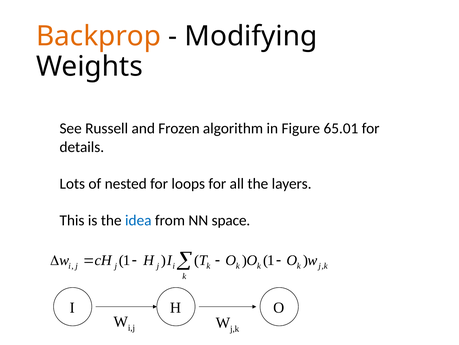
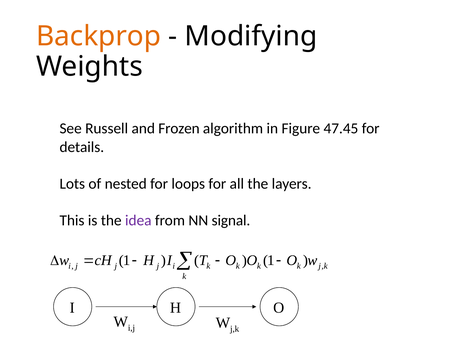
65.01: 65.01 -> 47.45
idea colour: blue -> purple
space: space -> signal
